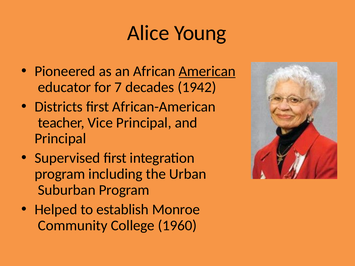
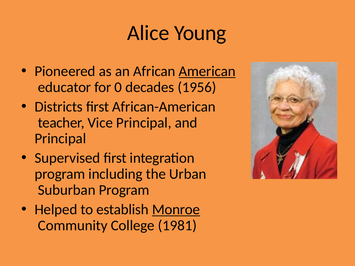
7: 7 -> 0
1942: 1942 -> 1956
Monroe underline: none -> present
1960: 1960 -> 1981
